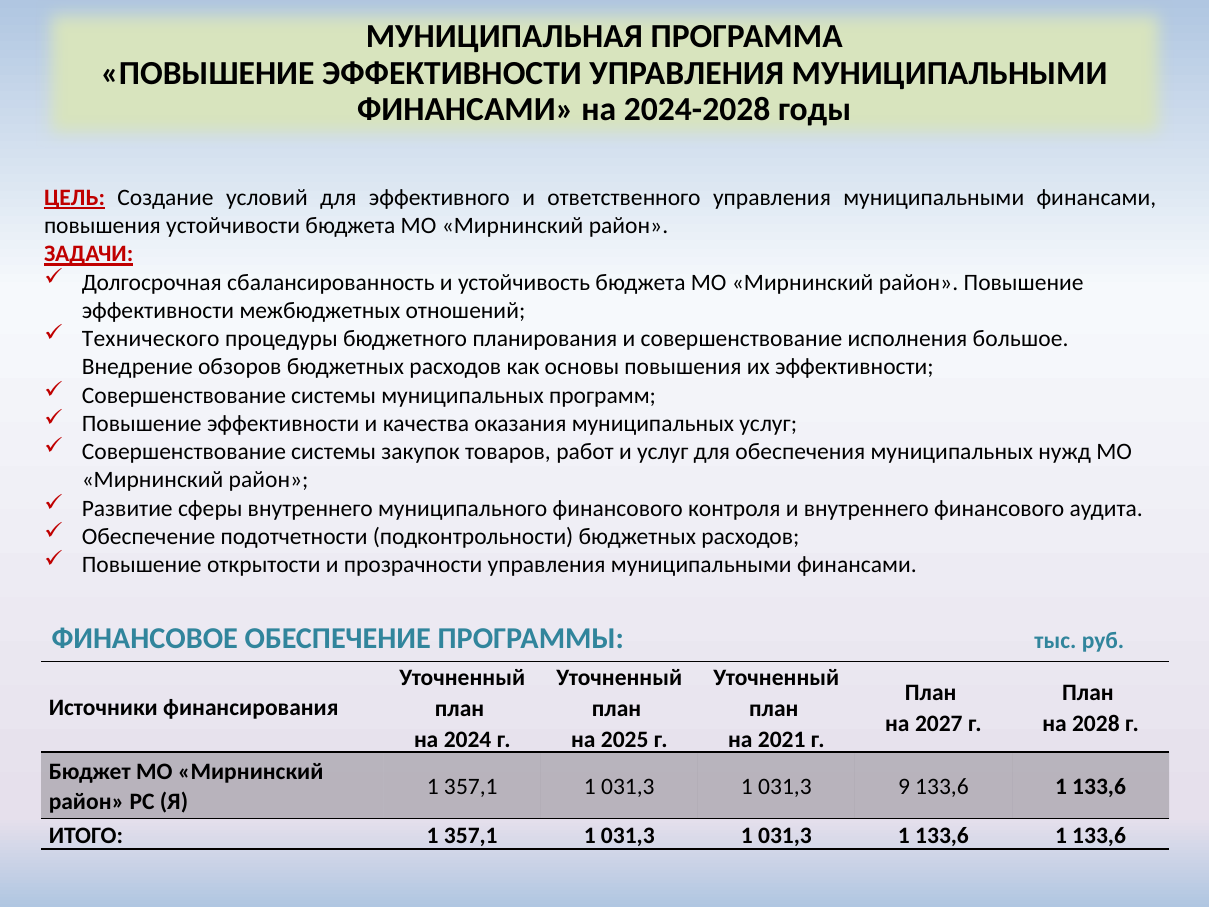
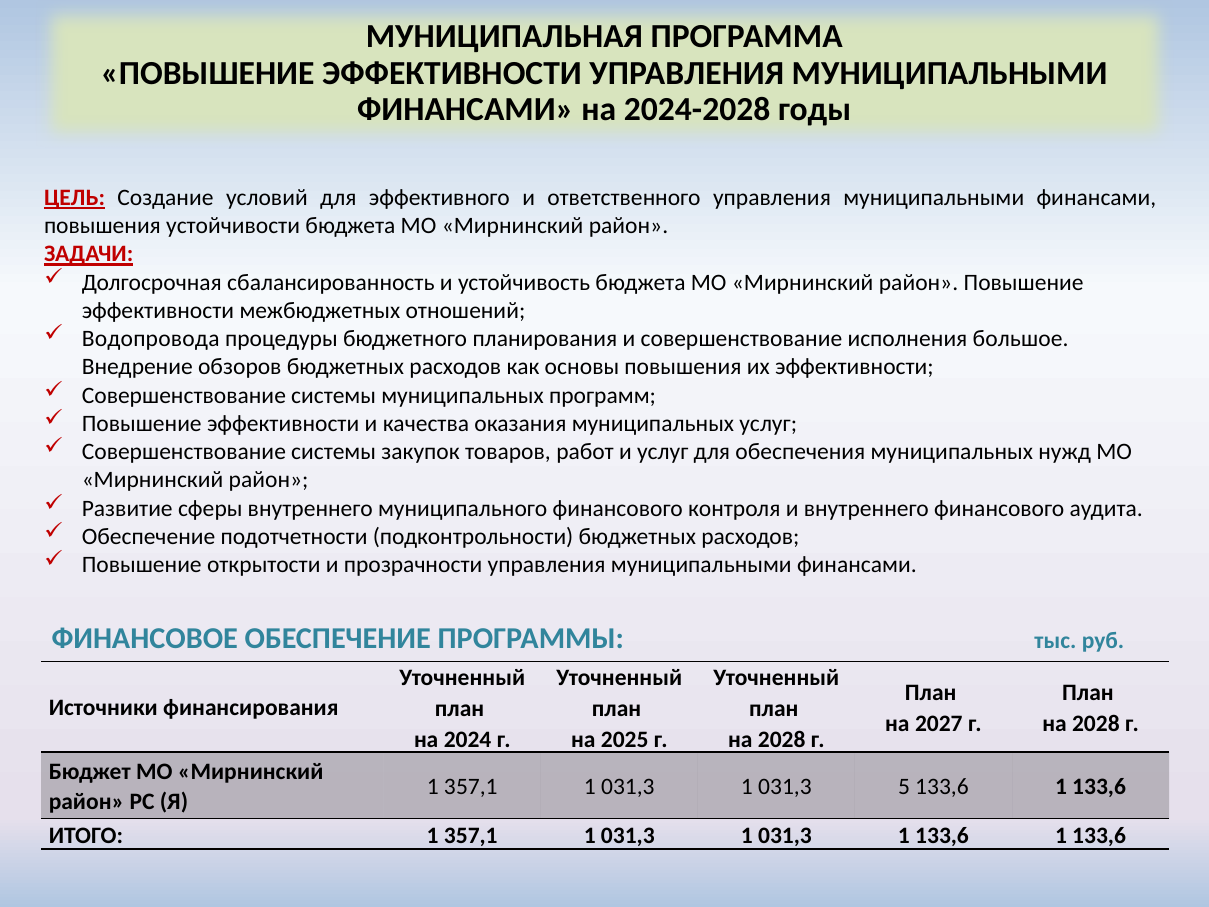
Технического: Технического -> Водопровода
2021 at (782, 739): 2021 -> 2028
9: 9 -> 5
